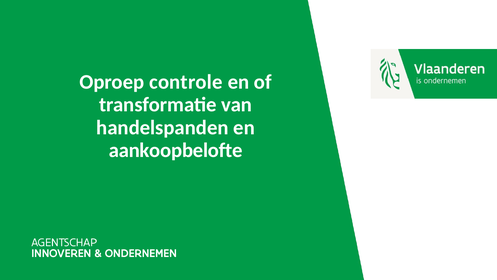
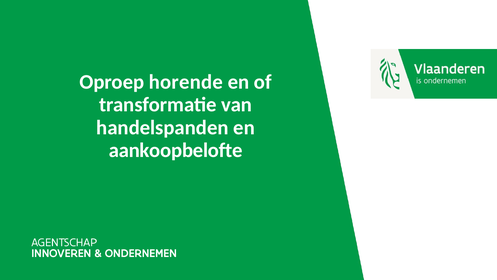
controle: controle -> horende
